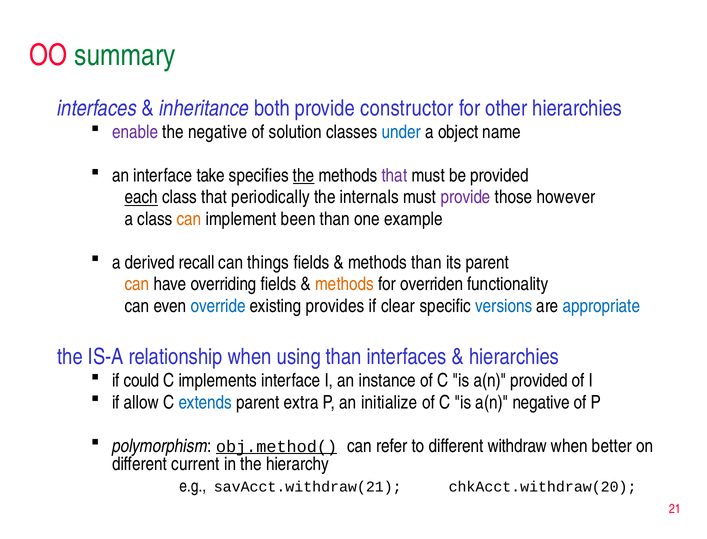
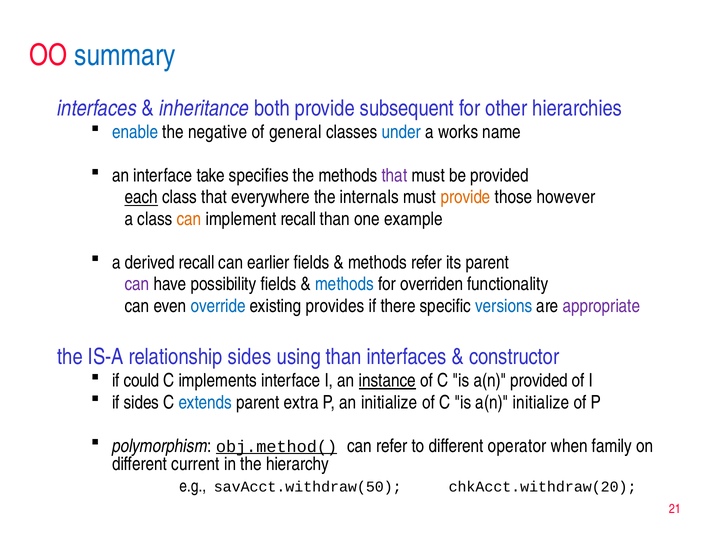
summary colour: green -> blue
constructor: constructor -> subsequent
enable colour: purple -> blue
solution: solution -> general
object: object -> works
the at (304, 175) underline: present -> none
periodically: periodically -> everywhere
provide at (466, 197) colour: purple -> orange
implement been: been -> recall
things: things -> earlier
methods than: than -> refer
can at (137, 284) colour: orange -> purple
overriding: overriding -> possibility
methods at (345, 284) colour: orange -> blue
clear: clear -> there
appropriate colour: blue -> purple
relationship when: when -> sides
hierarchies at (514, 357): hierarchies -> constructor
instance underline: none -> present
if allow: allow -> sides
a(n negative: negative -> initialize
withdraw: withdraw -> operator
better: better -> family
savAcct.withdraw(21: savAcct.withdraw(21 -> savAcct.withdraw(50
